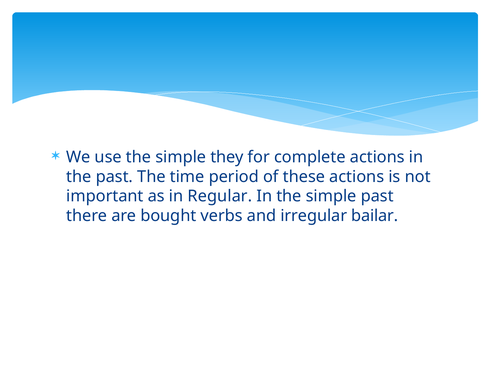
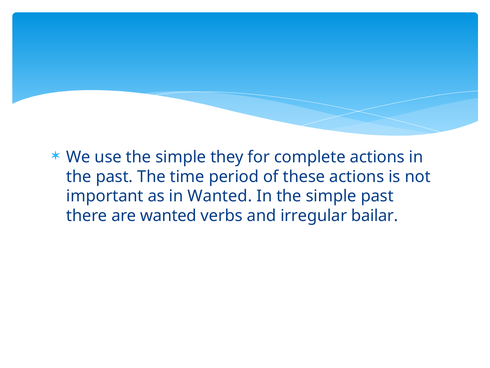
in Regular: Regular -> Wanted
are bought: bought -> wanted
